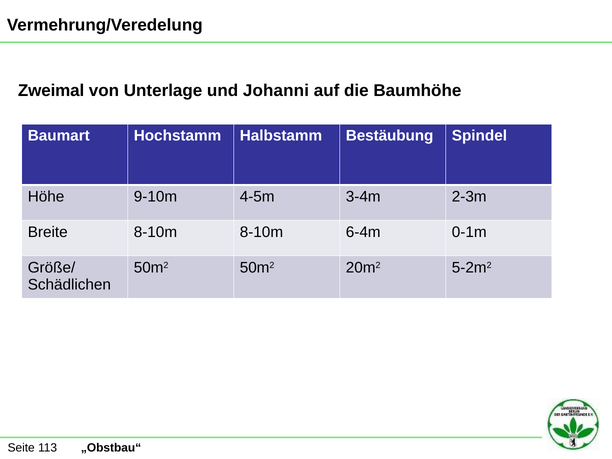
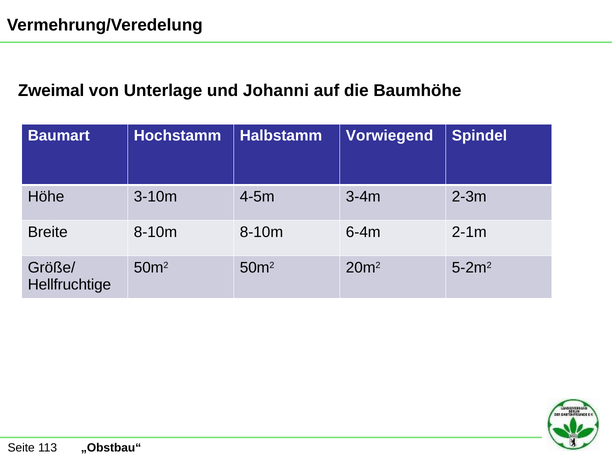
Bestäubung: Bestäubung -> Vorwiegend
9-10m: 9-10m -> 3-10m
0-1m: 0-1m -> 2-1m
Schädlichen: Schädlichen -> Hellfruchtige
